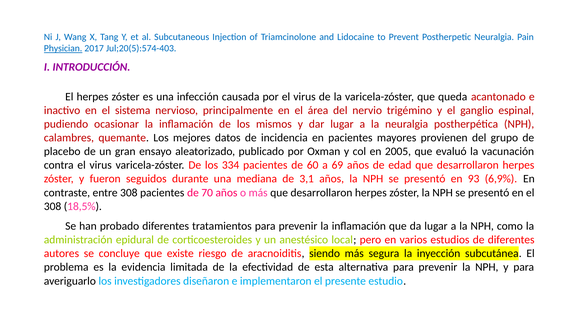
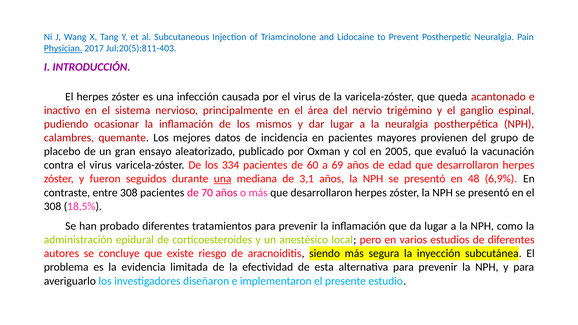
Jul;20(5):574-403: Jul;20(5):574-403 -> Jul;20(5):811-403
una at (223, 179) underline: none -> present
93: 93 -> 48
